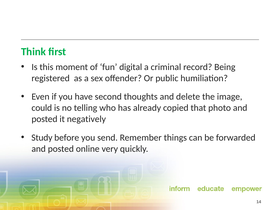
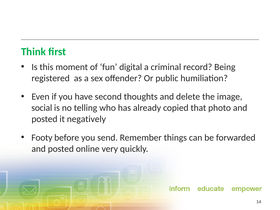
could: could -> social
Study: Study -> Footy
